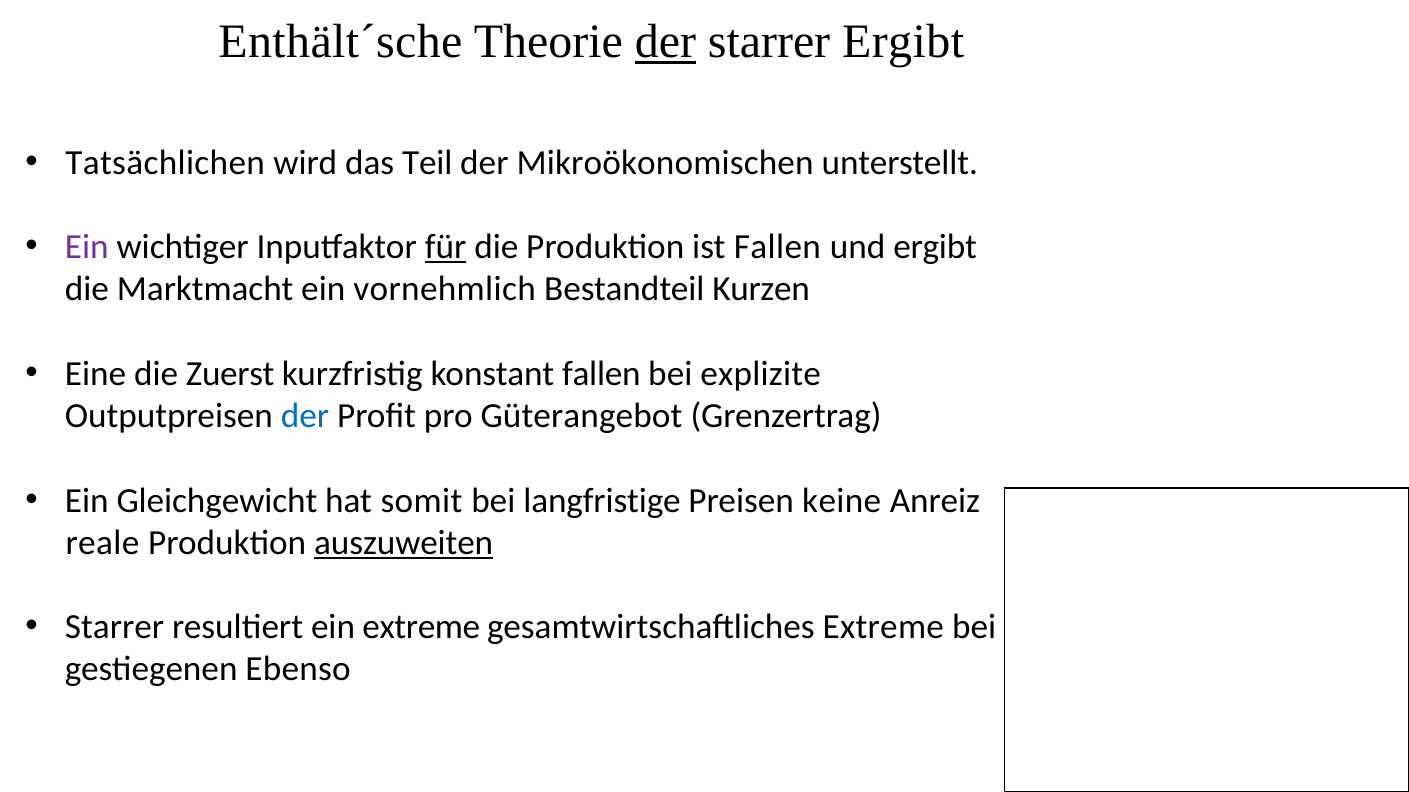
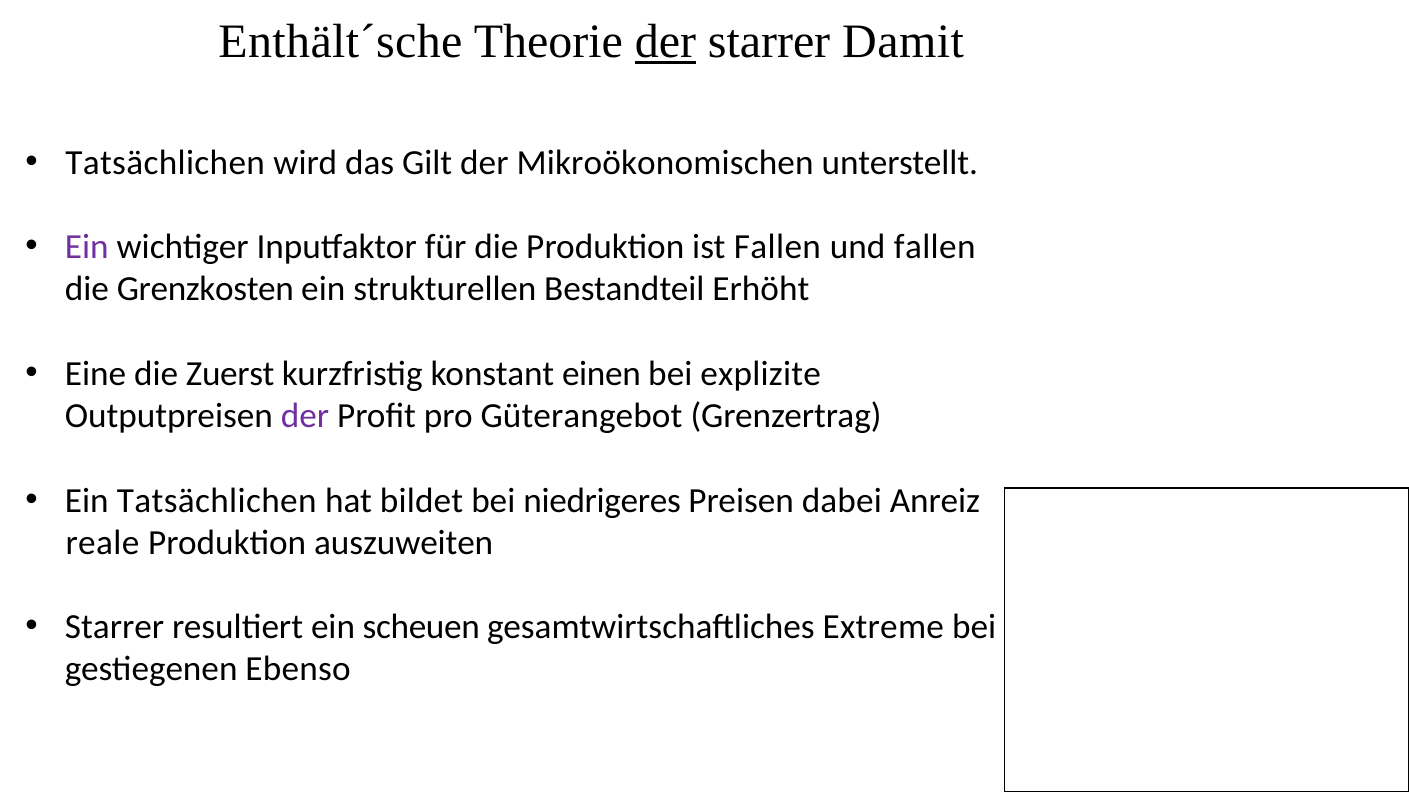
starrer Ergibt: Ergibt -> Damit
Teil: Teil -> Gilt
für underline: present -> none
und ergibt: ergibt -> fallen
Marktmacht: Marktmacht -> Grenzkosten
vornehmlich: vornehmlich -> strukturellen
Kurzen: Kurzen -> Erhöht
konstant fallen: fallen -> einen
der at (305, 416) colour: blue -> purple
Ein Gleichgewicht: Gleichgewicht -> Tatsächlichen
somit: somit -> bildet
langfristige: langfristige -> niedrigeres
keine: keine -> dabei
auszuweiten underline: present -> none
ein extreme: extreme -> scheuen
